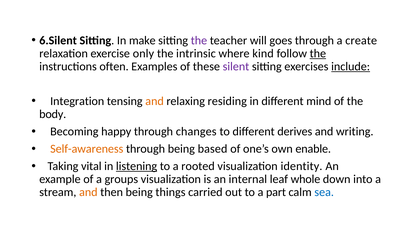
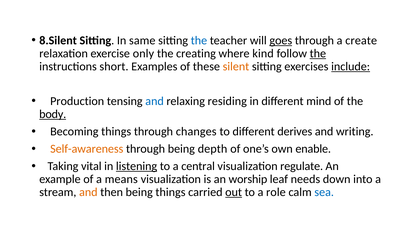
6.Silent: 6.Silent -> 8.Silent
make: make -> same
the at (199, 40) colour: purple -> blue
goes underline: none -> present
intrinsic: intrinsic -> creating
often: often -> short
silent colour: purple -> orange
Integration: Integration -> Production
and at (155, 101) colour: orange -> blue
body underline: none -> present
Becoming happy: happy -> things
based: based -> depth
rooted: rooted -> central
identity: identity -> regulate
groups: groups -> means
internal: internal -> worship
whole: whole -> needs
out underline: none -> present
part: part -> role
